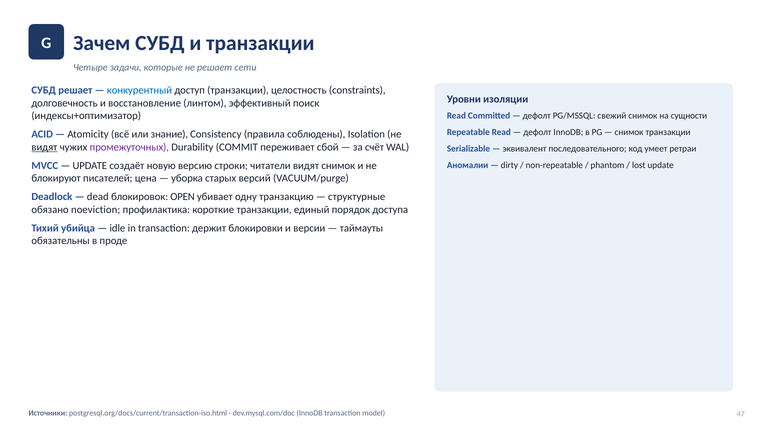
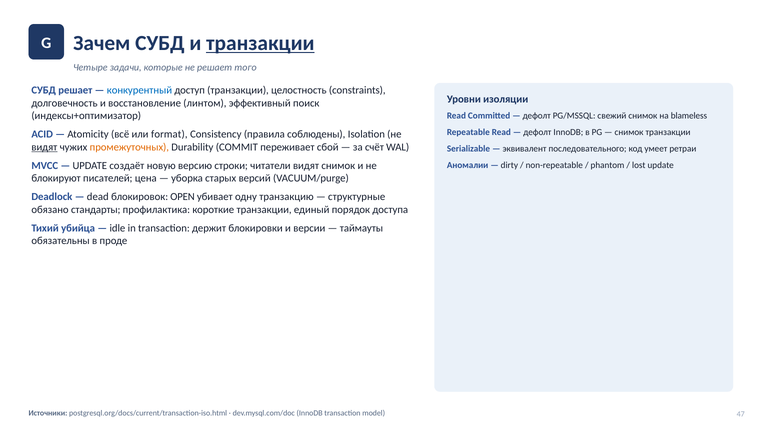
транзакции at (260, 43) underline: none -> present
сети: сети -> того
сущности: сущности -> blameless
знание: знание -> format
промежуточных colour: purple -> orange
noeviction: noeviction -> стандарты
